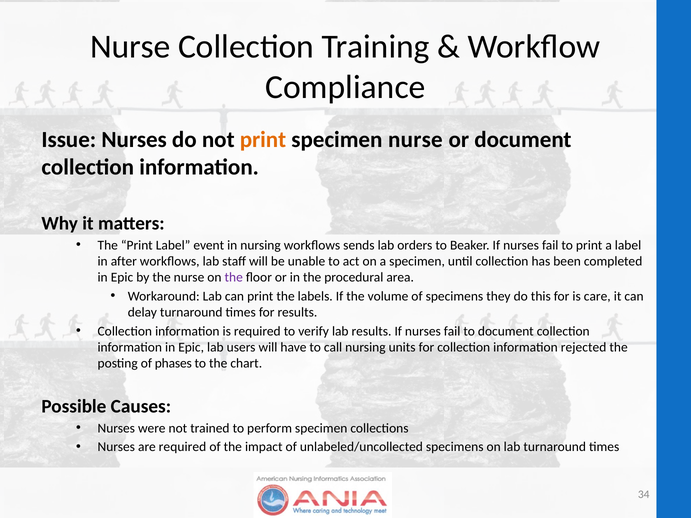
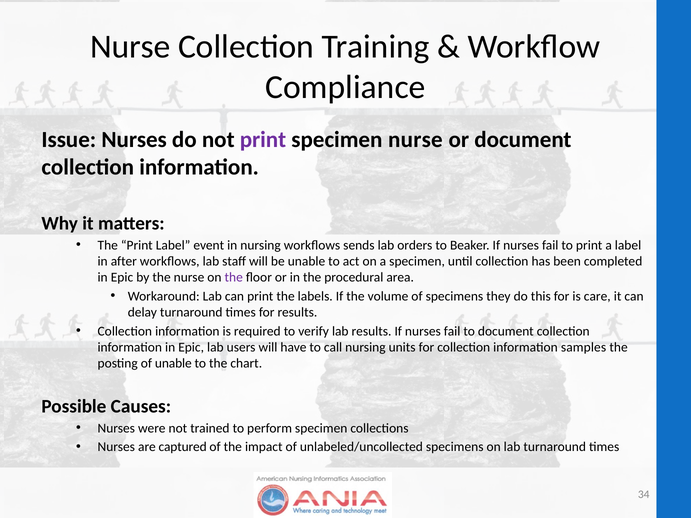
print at (263, 140) colour: orange -> purple
rejected: rejected -> samples
of phases: phases -> unable
are required: required -> captured
